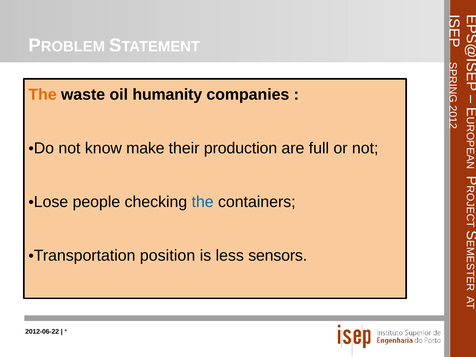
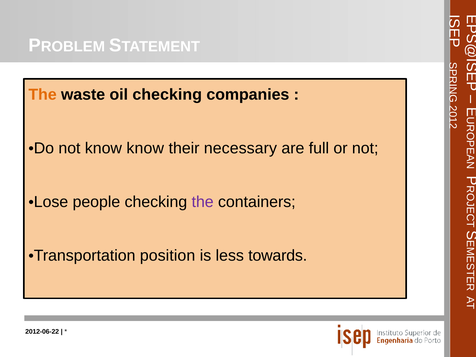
oil humanity: humanity -> checking
know make: make -> know
production: production -> necessary
the at (203, 202) colour: blue -> purple
sensors: sensors -> towards
